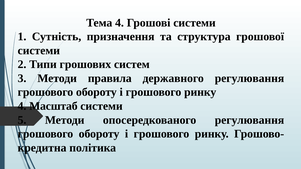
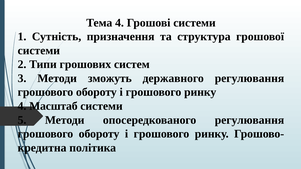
правила: правила -> зможуть
